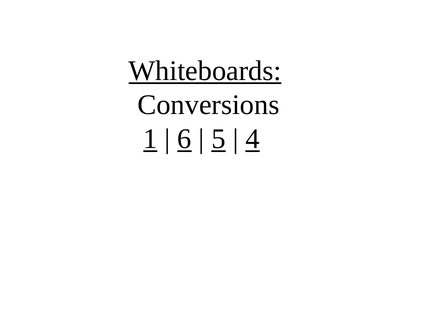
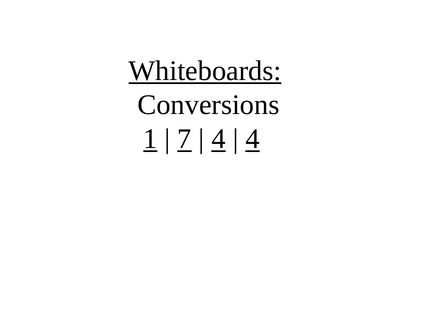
6: 6 -> 7
5 at (219, 139): 5 -> 4
